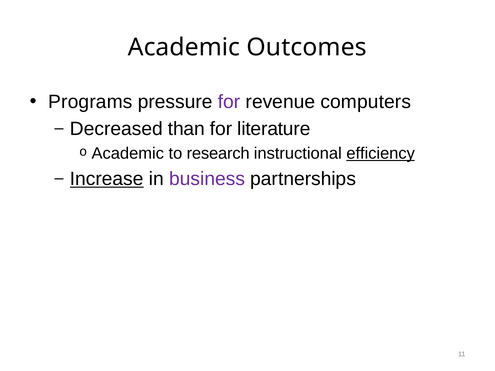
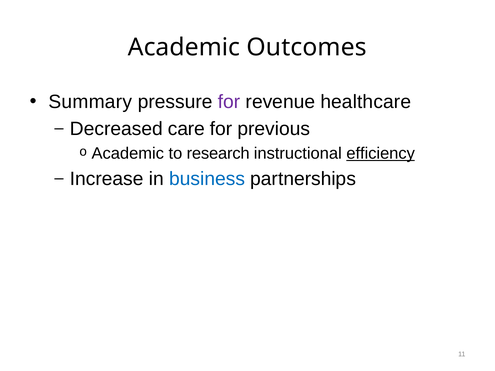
Programs: Programs -> Summary
computers: computers -> healthcare
than: than -> care
literature: literature -> previous
Increase underline: present -> none
business colour: purple -> blue
